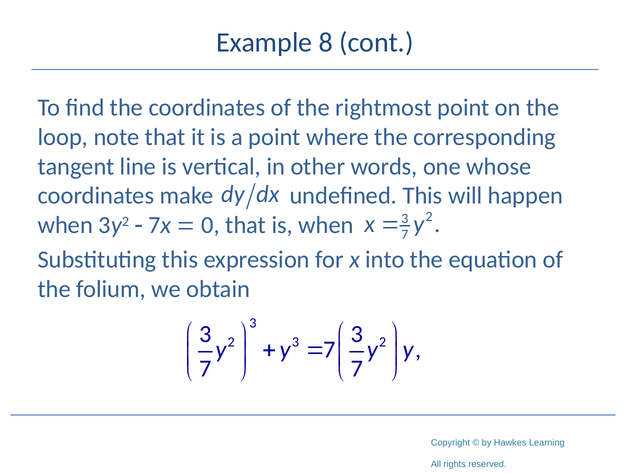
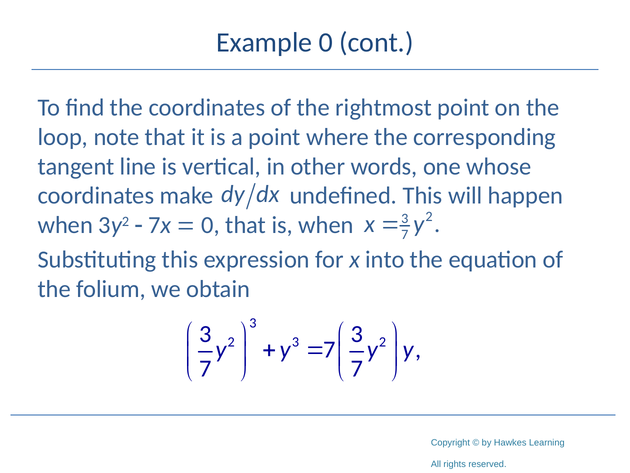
Example 8: 8 -> 0
